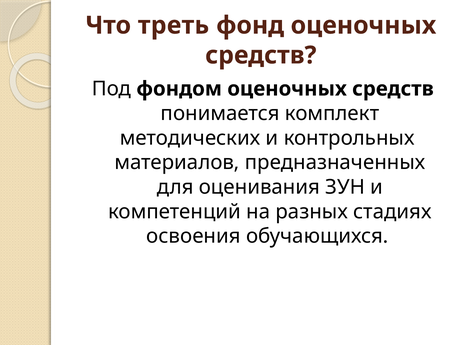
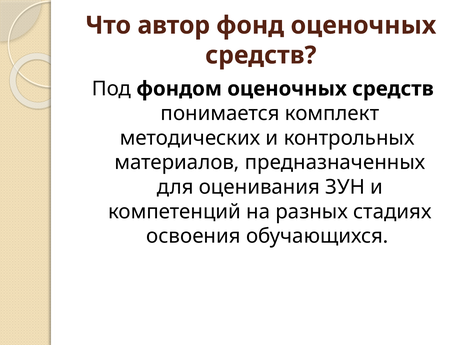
треть: треть -> автор
